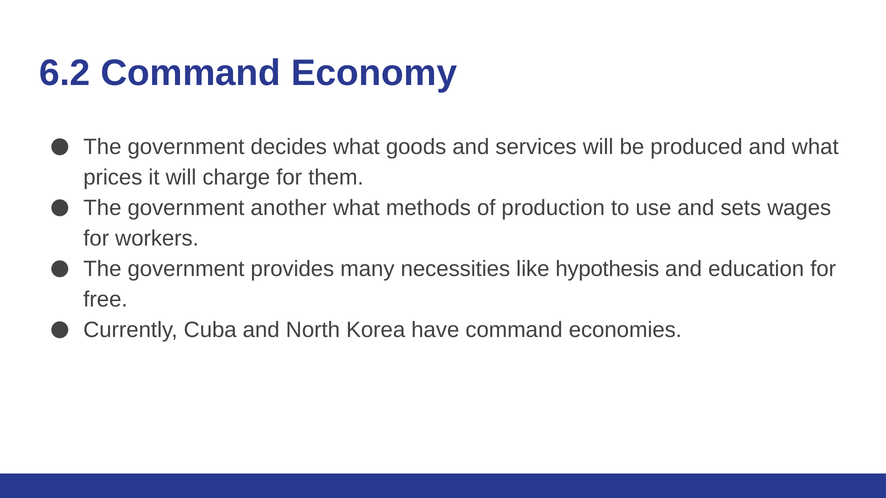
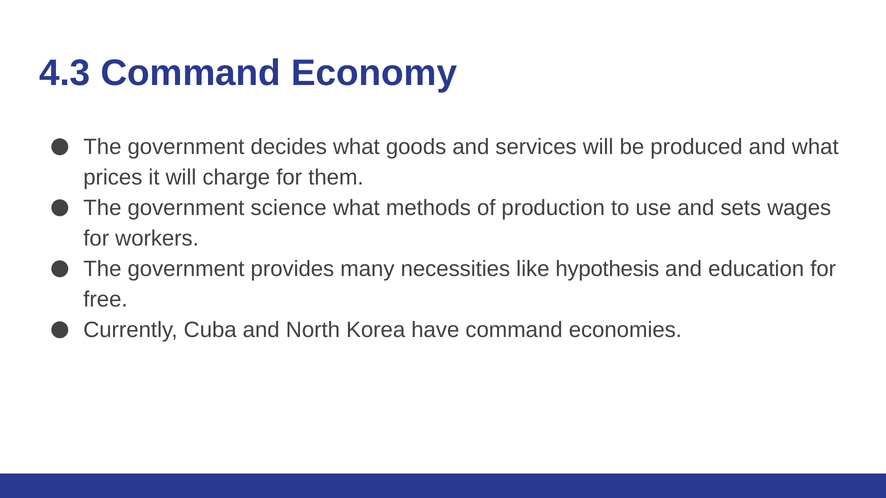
6.2: 6.2 -> 4.3
another: another -> science
